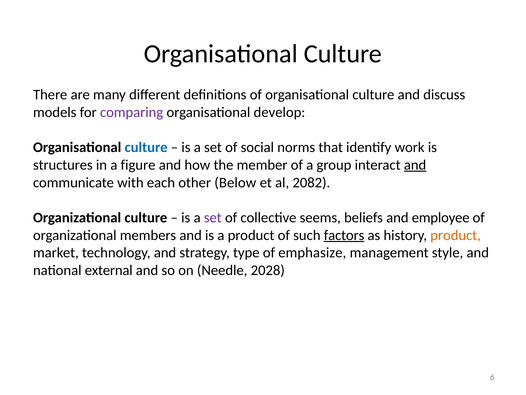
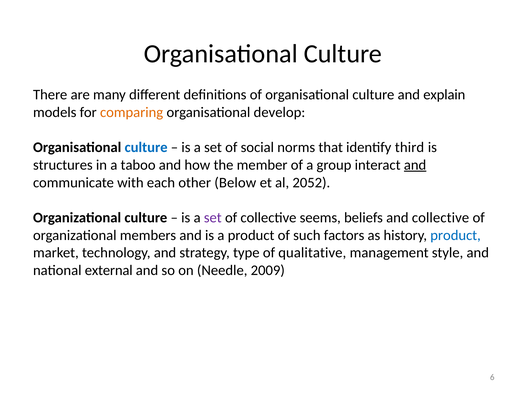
discuss: discuss -> explain
comparing colour: purple -> orange
work: work -> third
figure: figure -> taboo
2082: 2082 -> 2052
and employee: employee -> collective
factors underline: present -> none
product at (456, 235) colour: orange -> blue
emphasize: emphasize -> qualitative
2028: 2028 -> 2009
